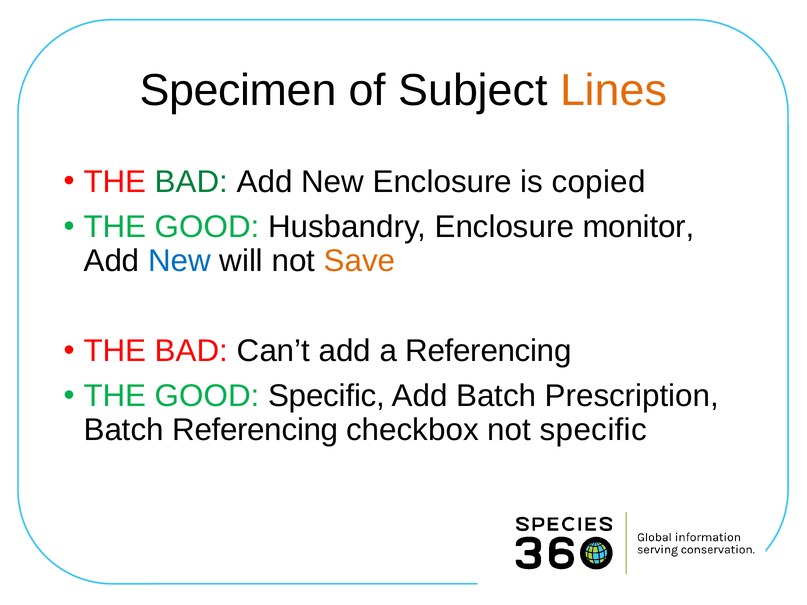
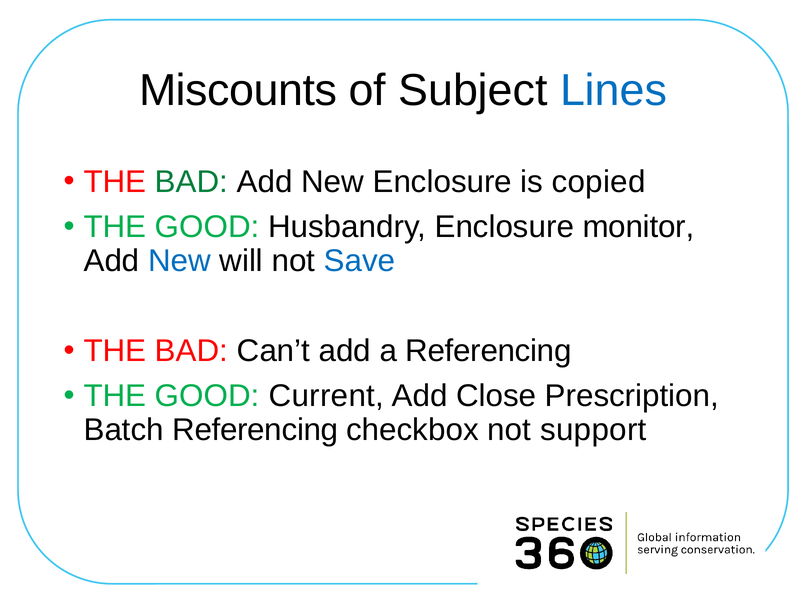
Specimen: Specimen -> Miscounts
Lines colour: orange -> blue
Save colour: orange -> blue
GOOD Specific: Specific -> Current
Add Batch: Batch -> Close
not specific: specific -> support
